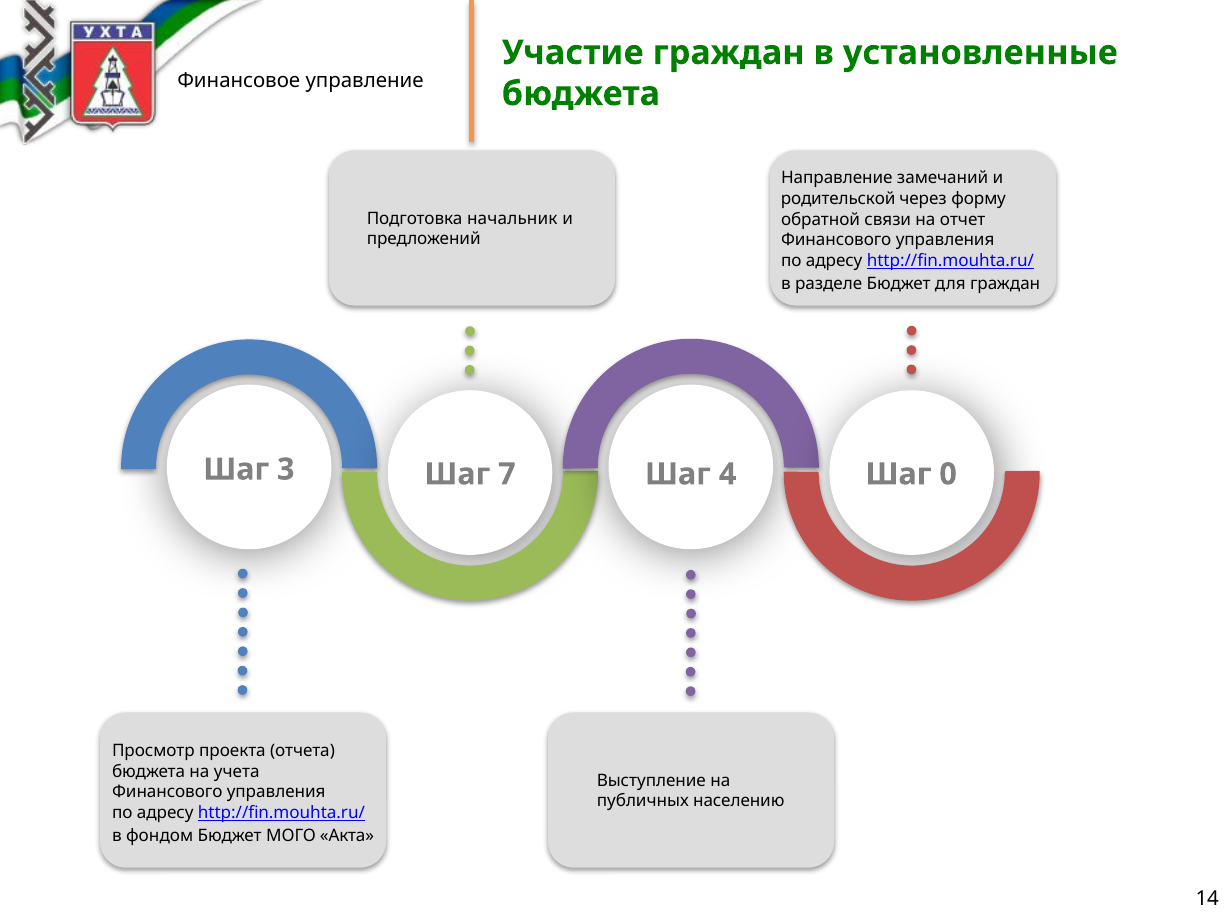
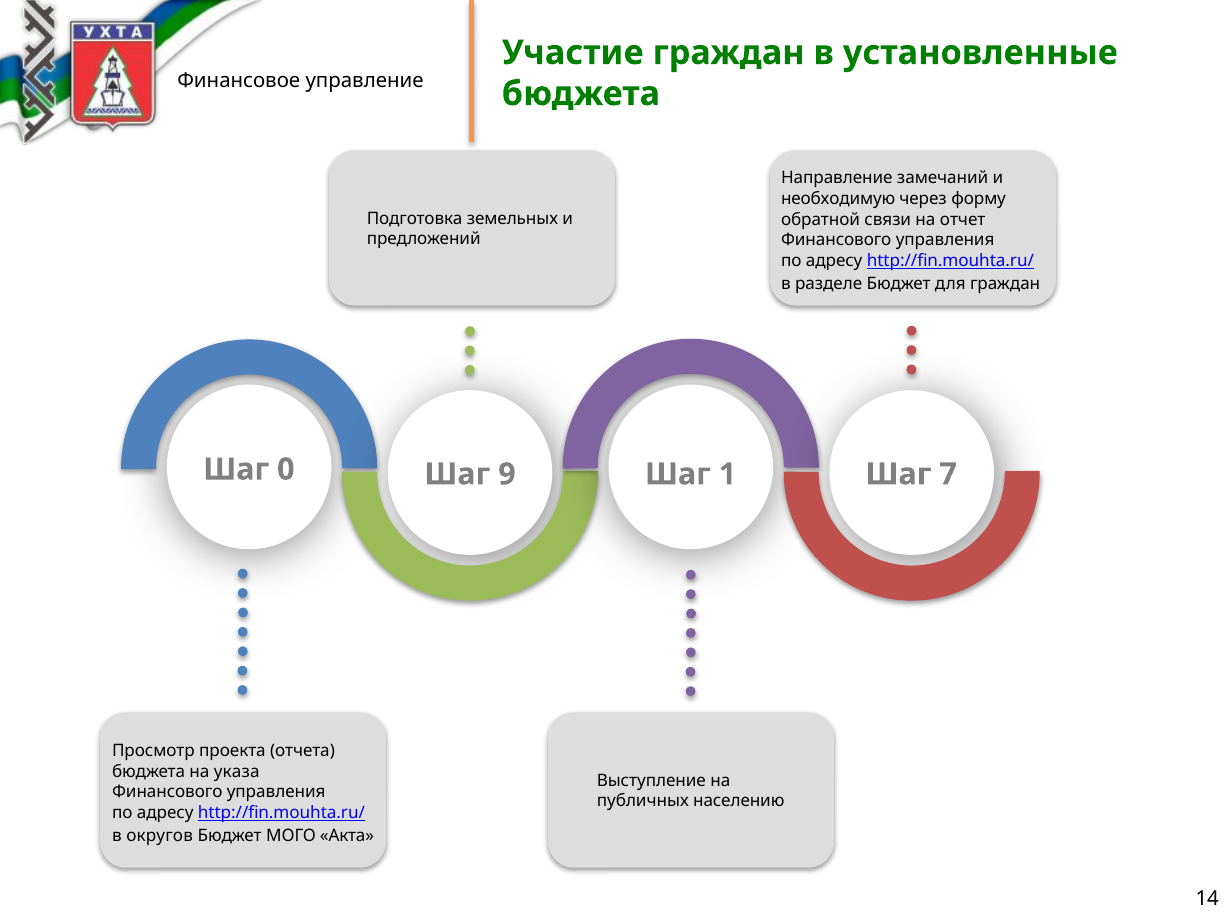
родительской: родительской -> необходимую
начальник: начальник -> земельных
3: 3 -> 0
7: 7 -> 9
4: 4 -> 1
0: 0 -> 7
учета: учета -> указа
фондом: фондом -> округов
